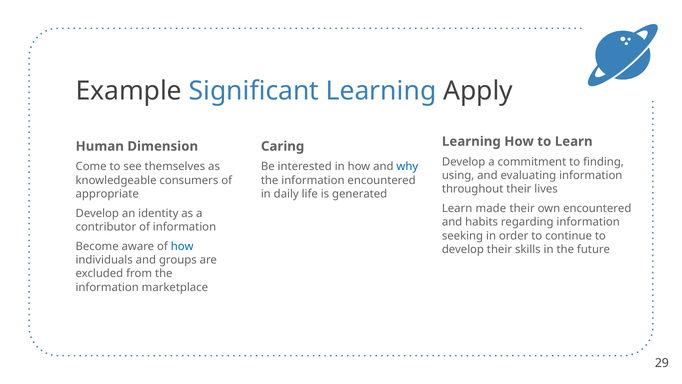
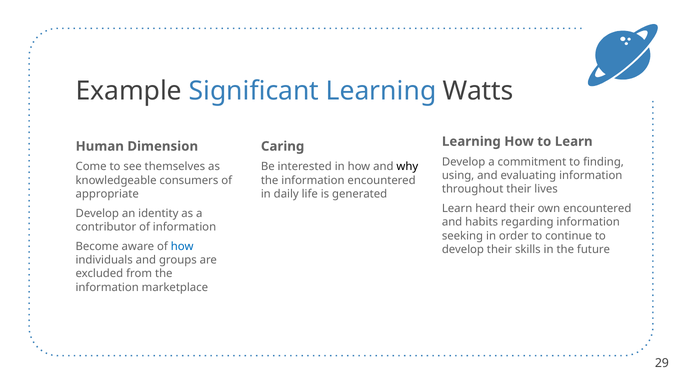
Apply: Apply -> Watts
why colour: blue -> black
made: made -> heard
